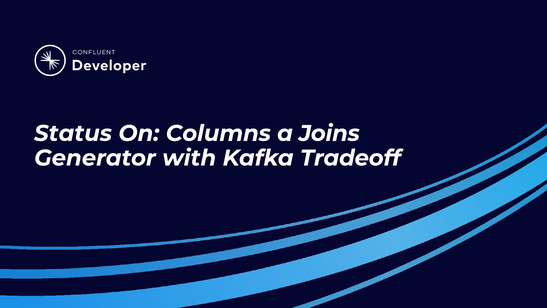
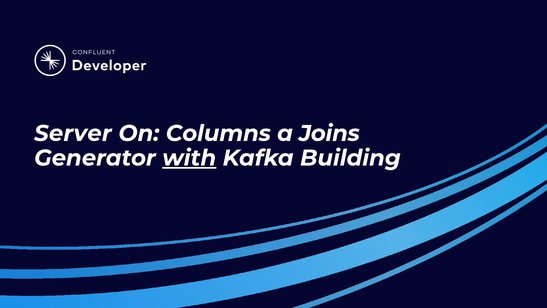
Status: Status -> Server
with underline: none -> present
Tradeoff: Tradeoff -> Building
